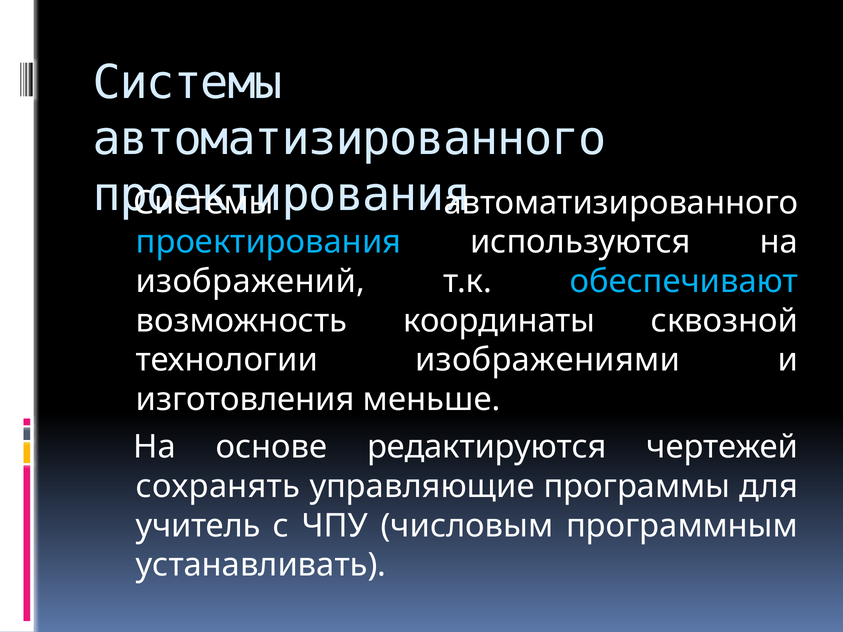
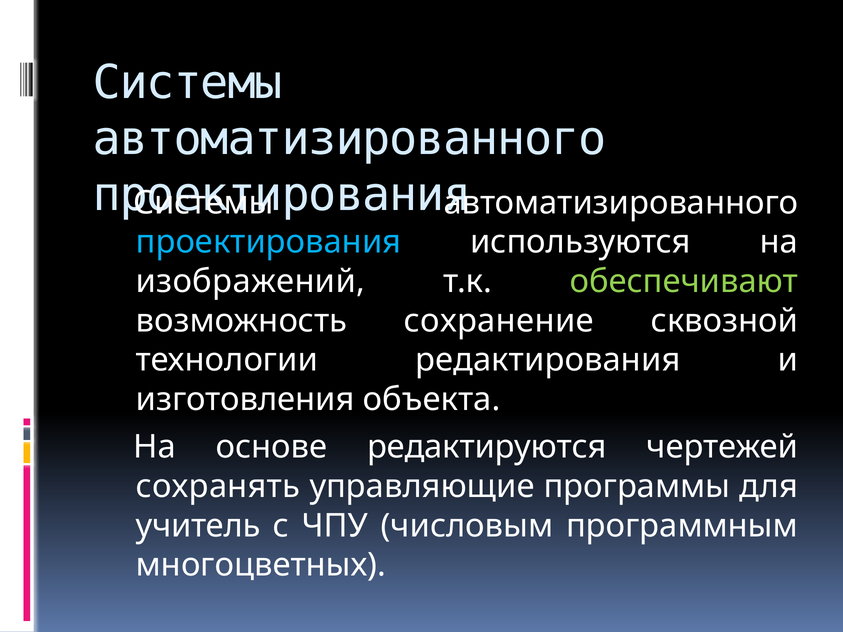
обеспечивают colour: light blue -> light green
координаты: координаты -> сохранение
изображениями: изображениями -> редактирования
меньше: меньше -> объекта
устанавливать: устанавливать -> многоцветных
